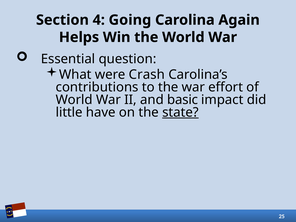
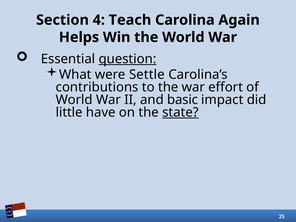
Going: Going -> Teach
question underline: none -> present
Crash: Crash -> Settle
